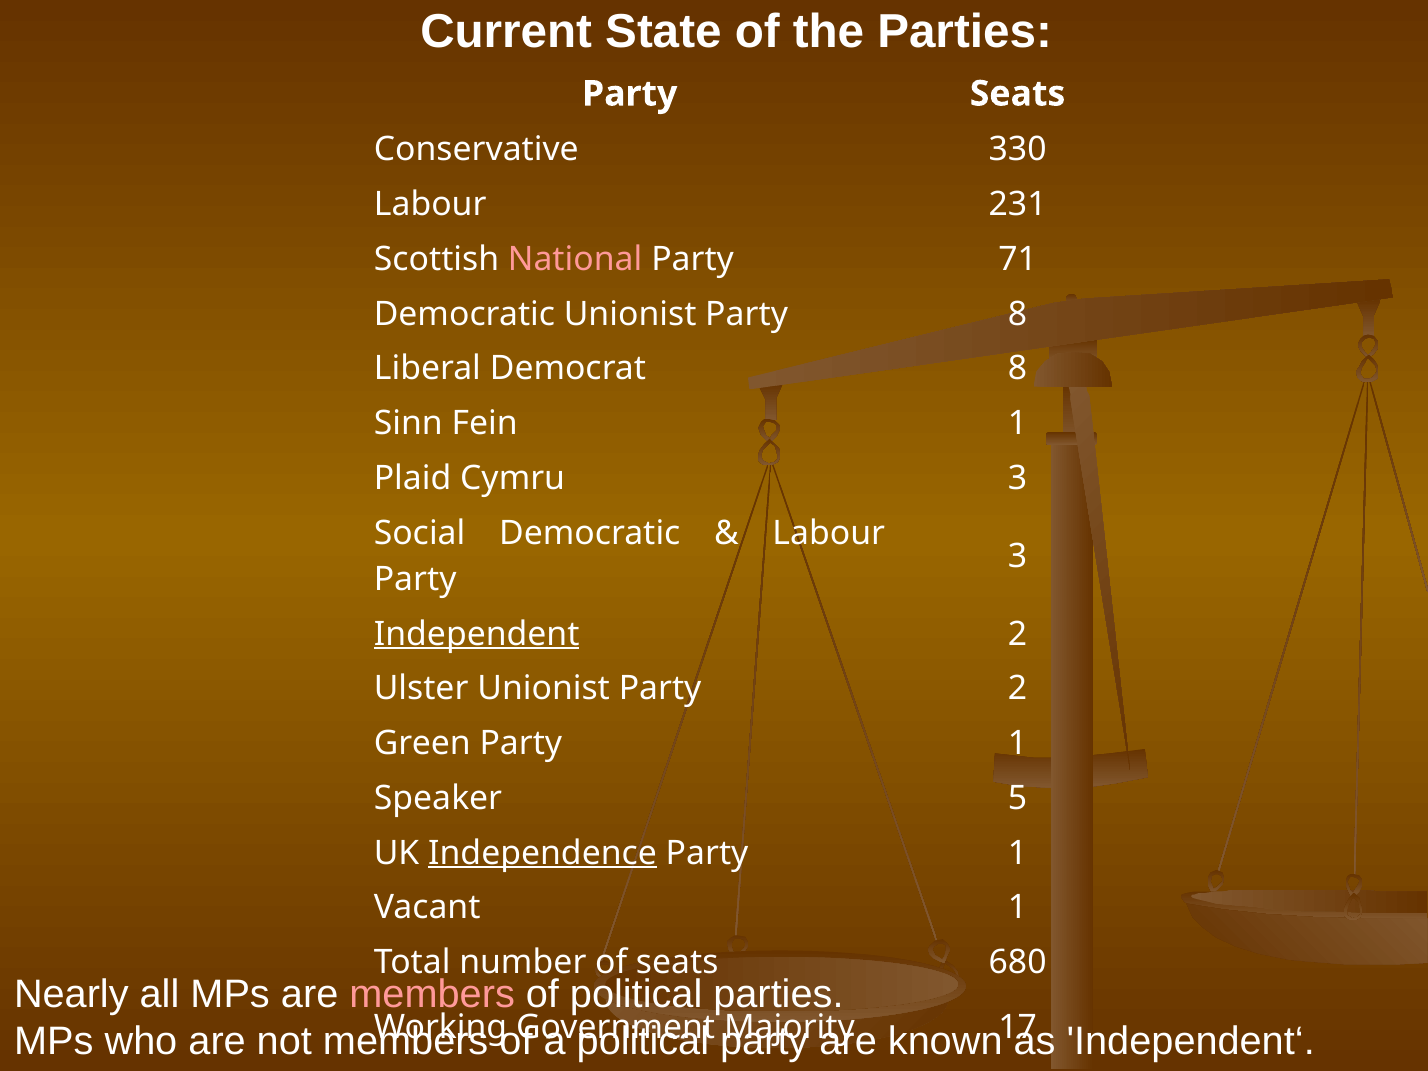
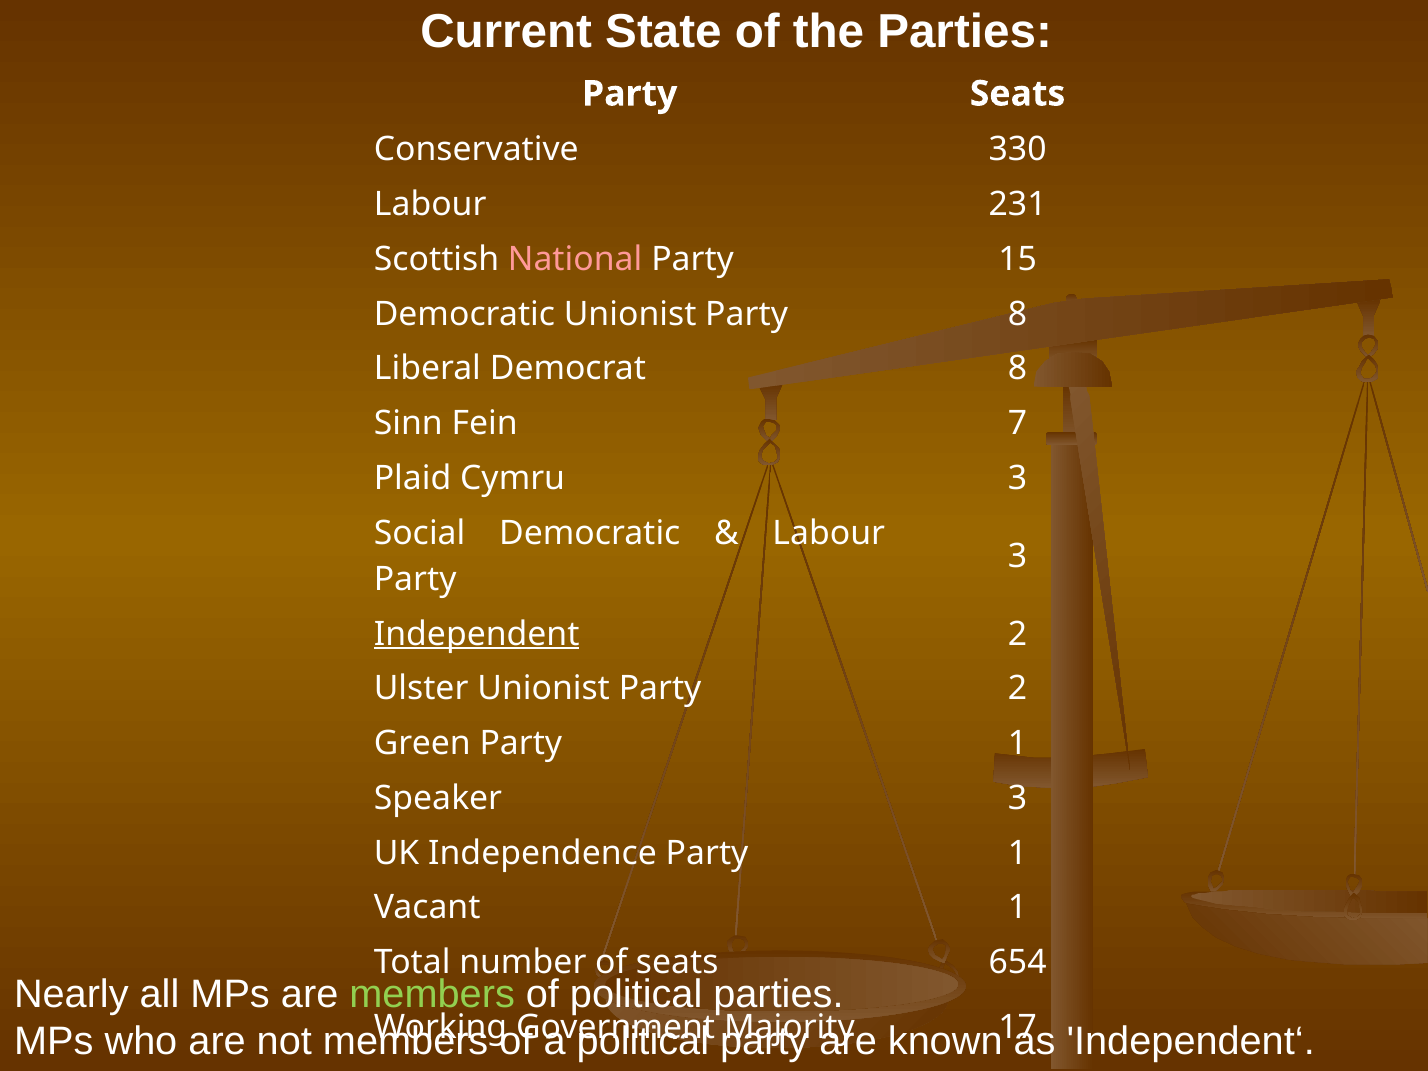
71: 71 -> 15
Fein 1: 1 -> 7
Speaker 5: 5 -> 3
Independence underline: present -> none
680: 680 -> 654
members at (432, 994) colour: pink -> light green
